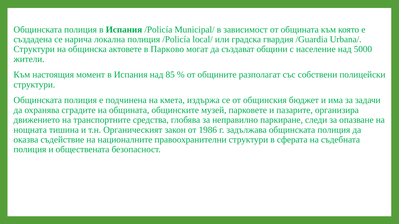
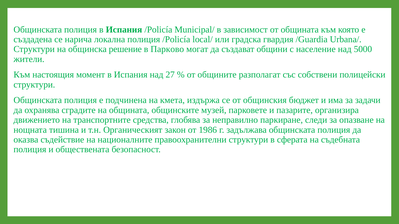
актовете: актовете -> решение
85: 85 -> 27
